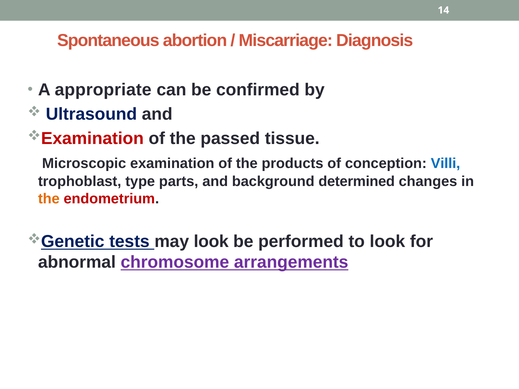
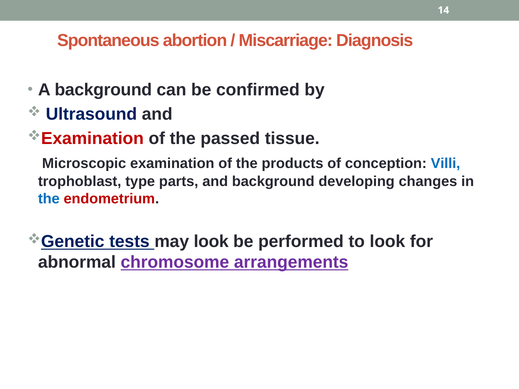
A appropriate: appropriate -> background
determined: determined -> developing
the at (49, 199) colour: orange -> blue
